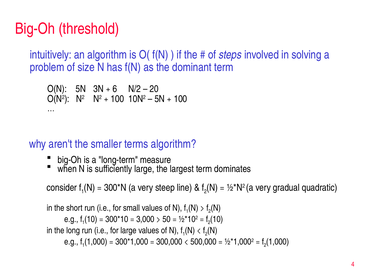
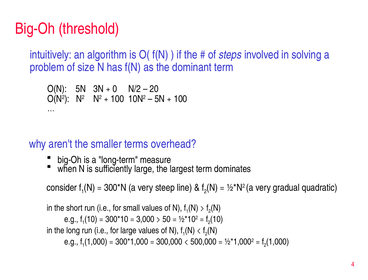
6: 6 -> 0
terms algorithm: algorithm -> overhead
